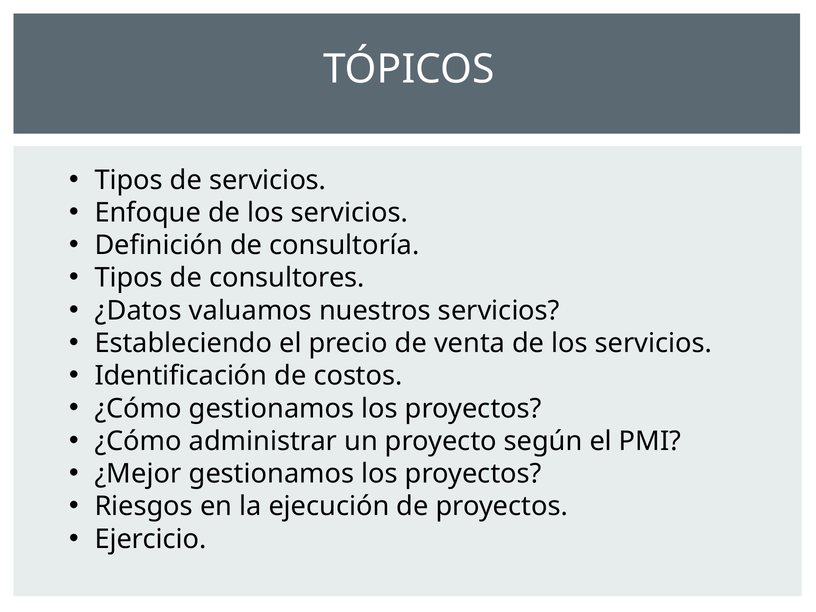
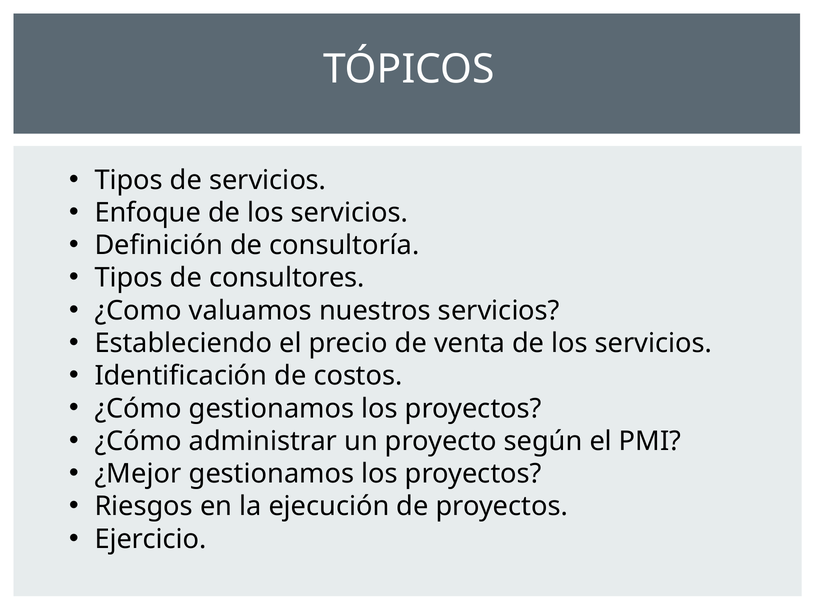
¿Datos: ¿Datos -> ¿Como
